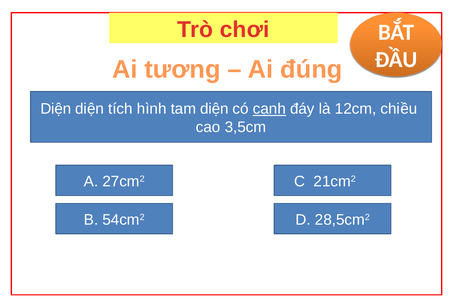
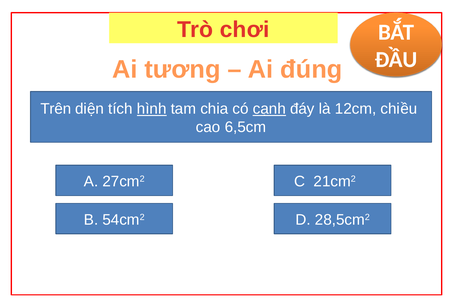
Diện at (56, 109): Diện -> Trên
hình underline: none -> present
tam diện: diện -> chia
3,5cm: 3,5cm -> 6,5cm
